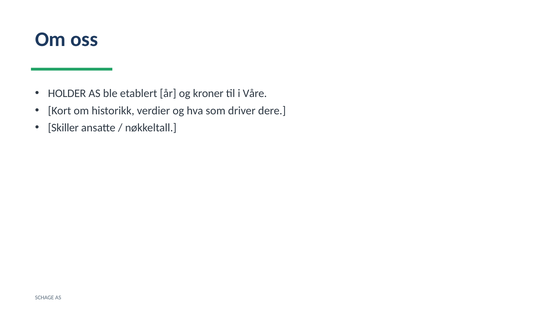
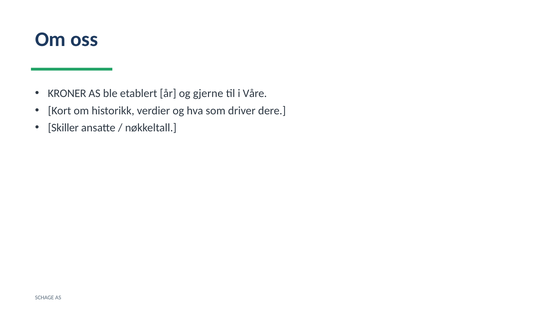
HOLDER: HOLDER -> KRONER
kroner: kroner -> gjerne
